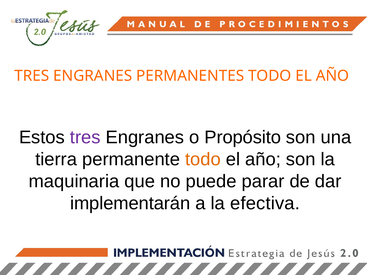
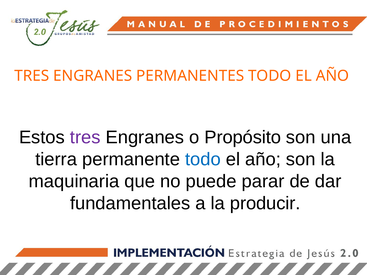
todo at (203, 159) colour: orange -> blue
implementarán: implementarán -> fundamentales
efectiva: efectiva -> producir
